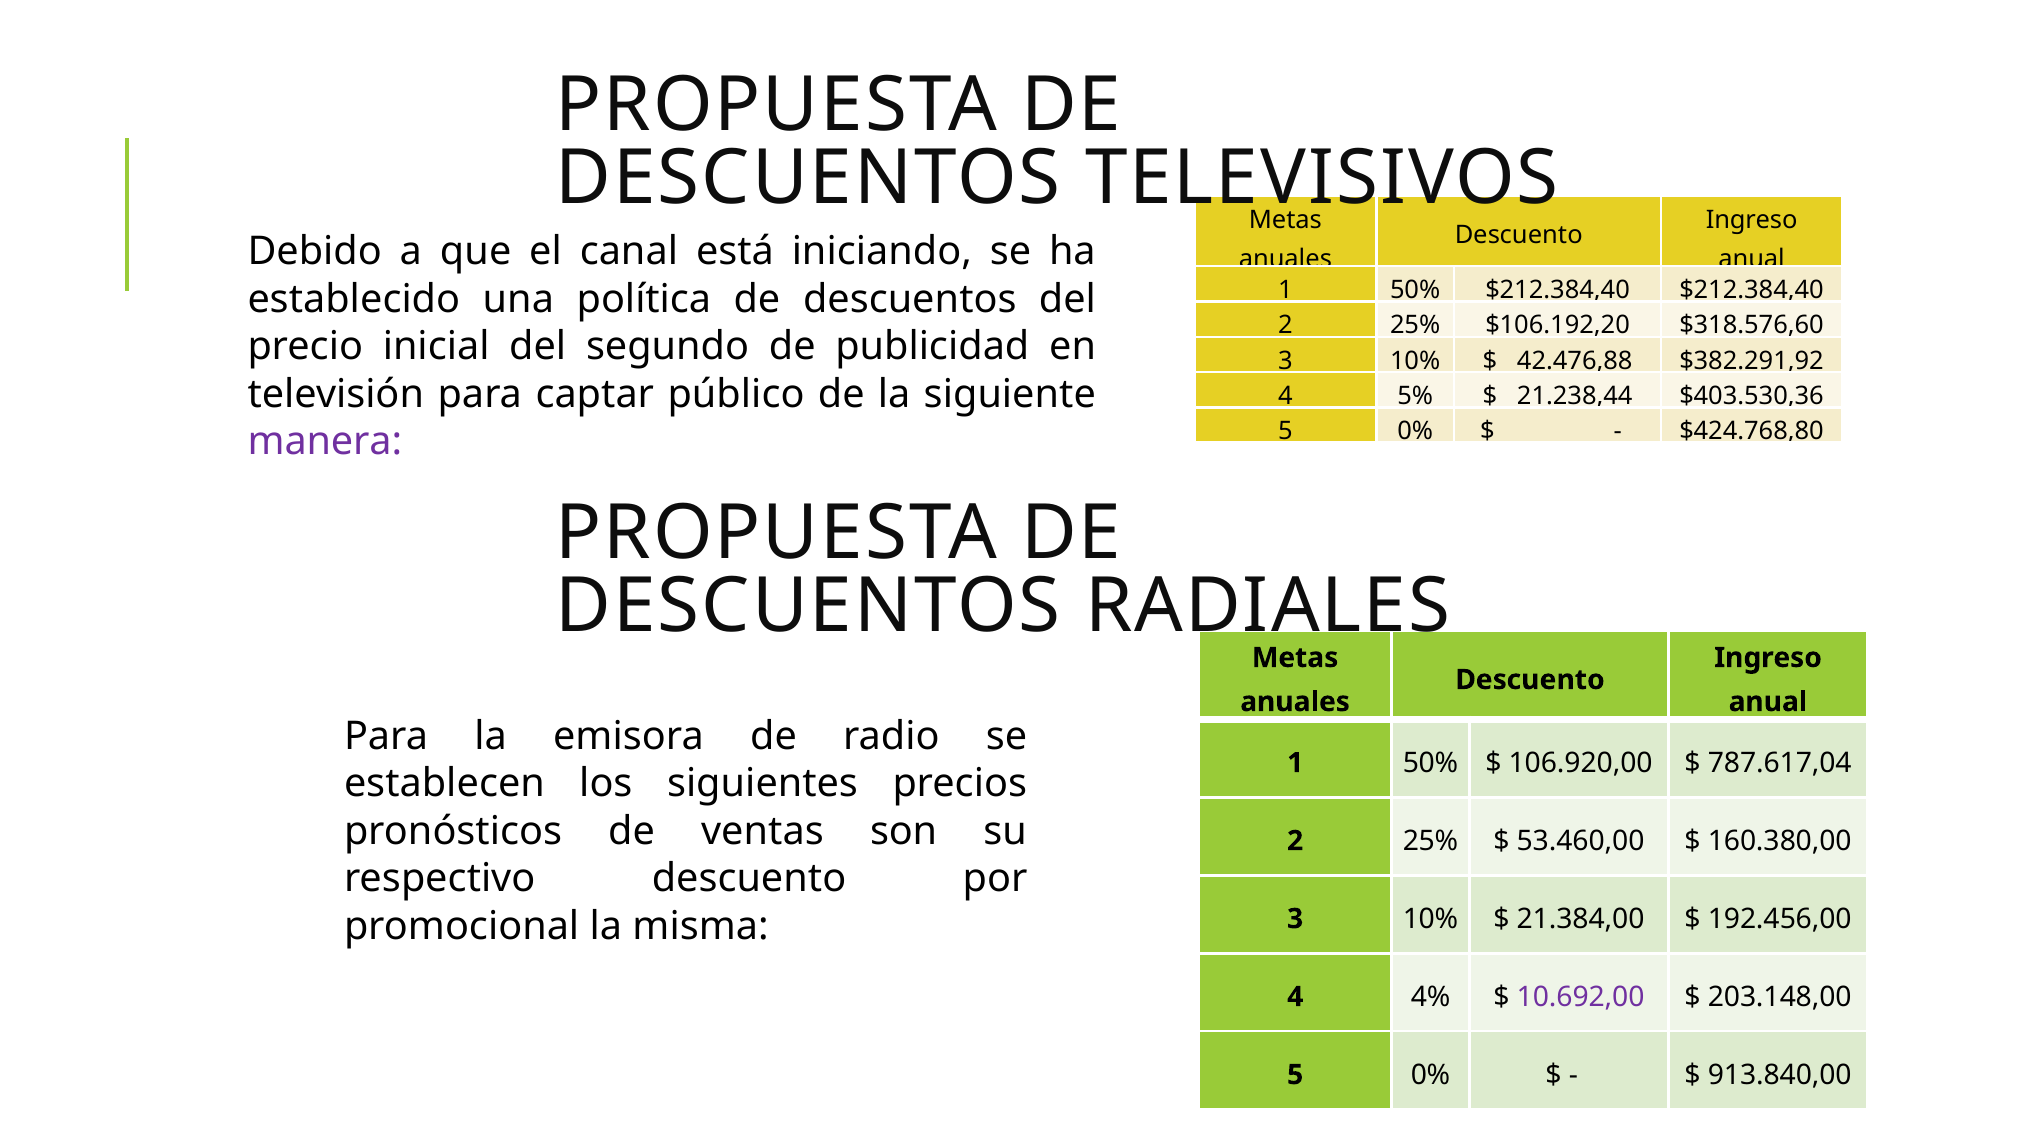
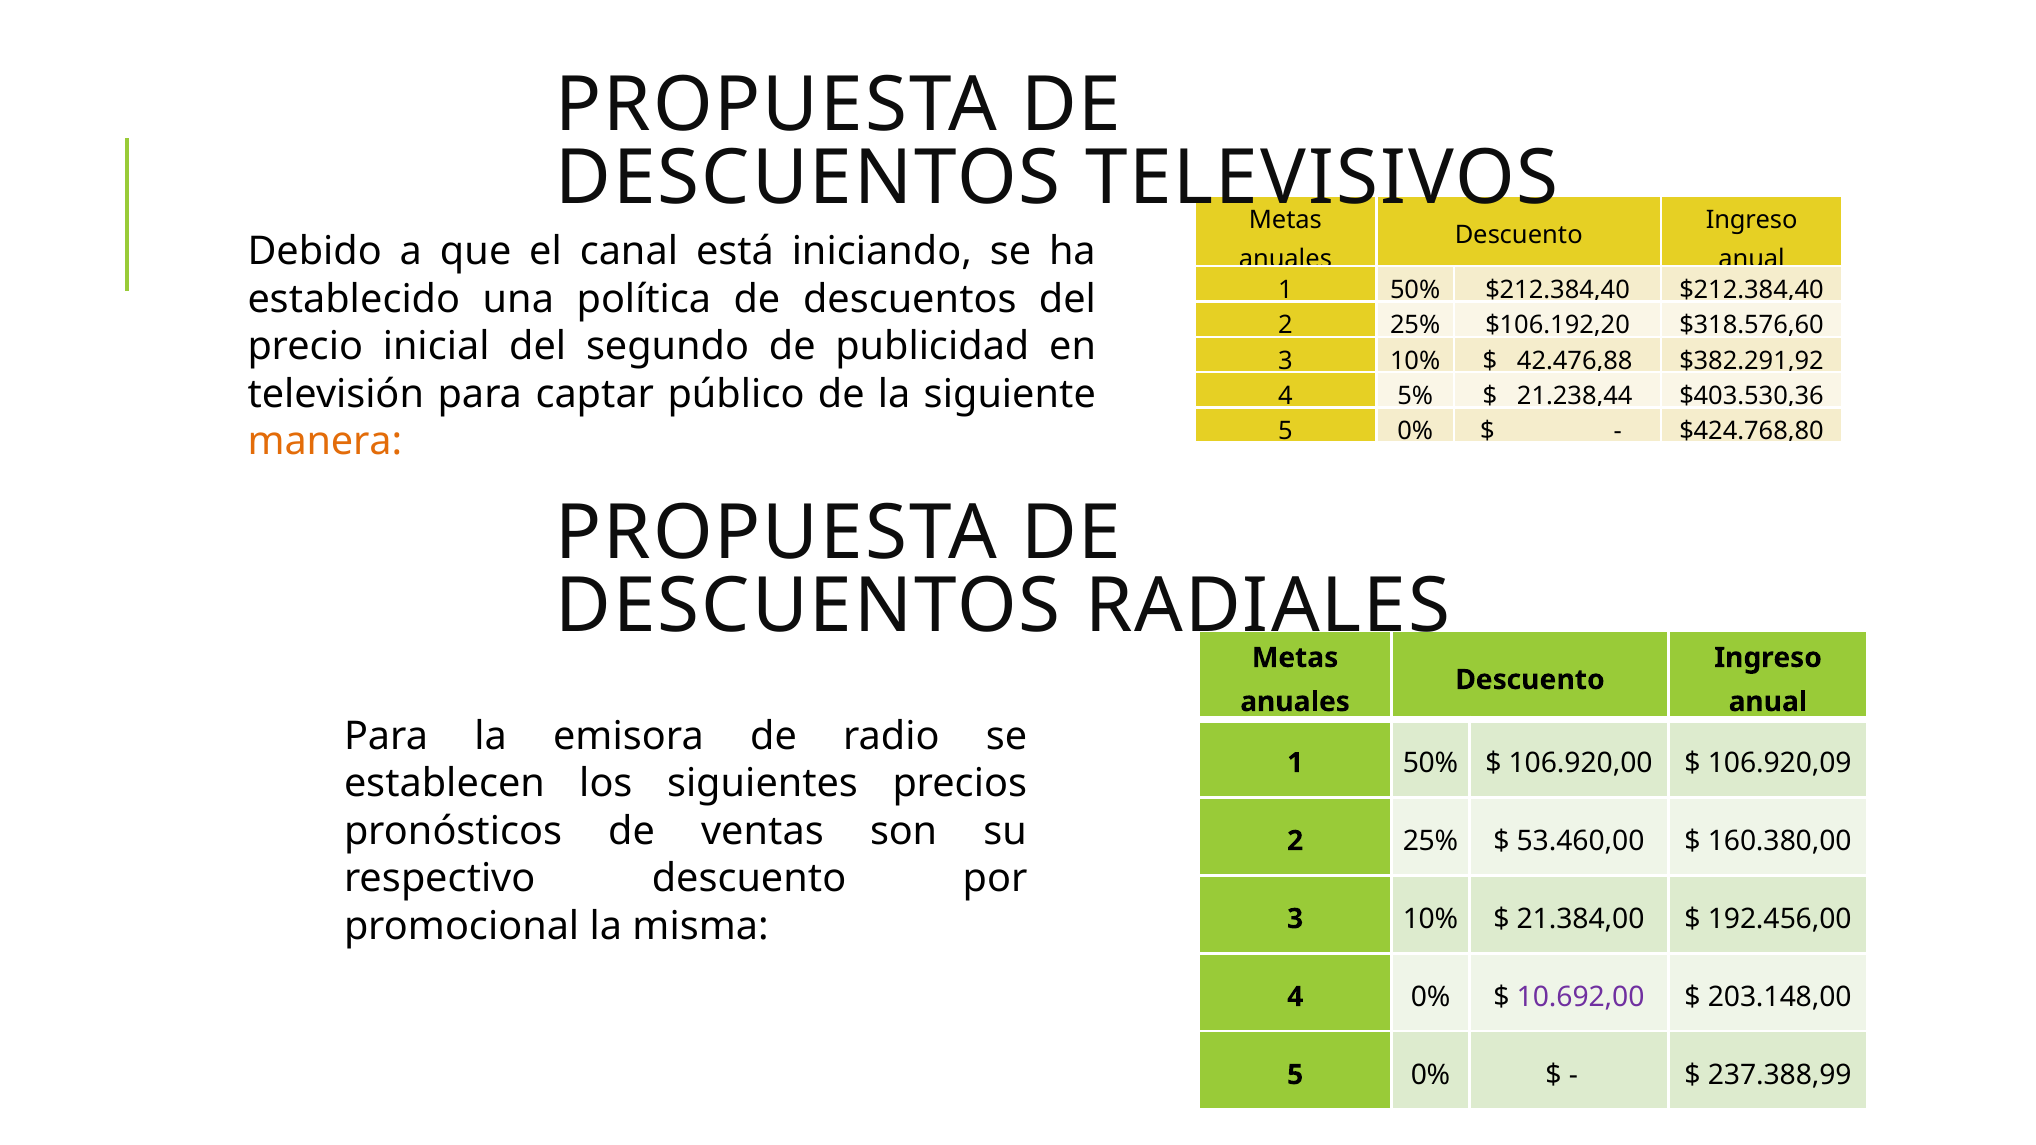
manera colour: purple -> orange
787.617,04: 787.617,04 -> 106.920,09
4 4%: 4% -> 0%
913.840,00: 913.840,00 -> 237.388,99
